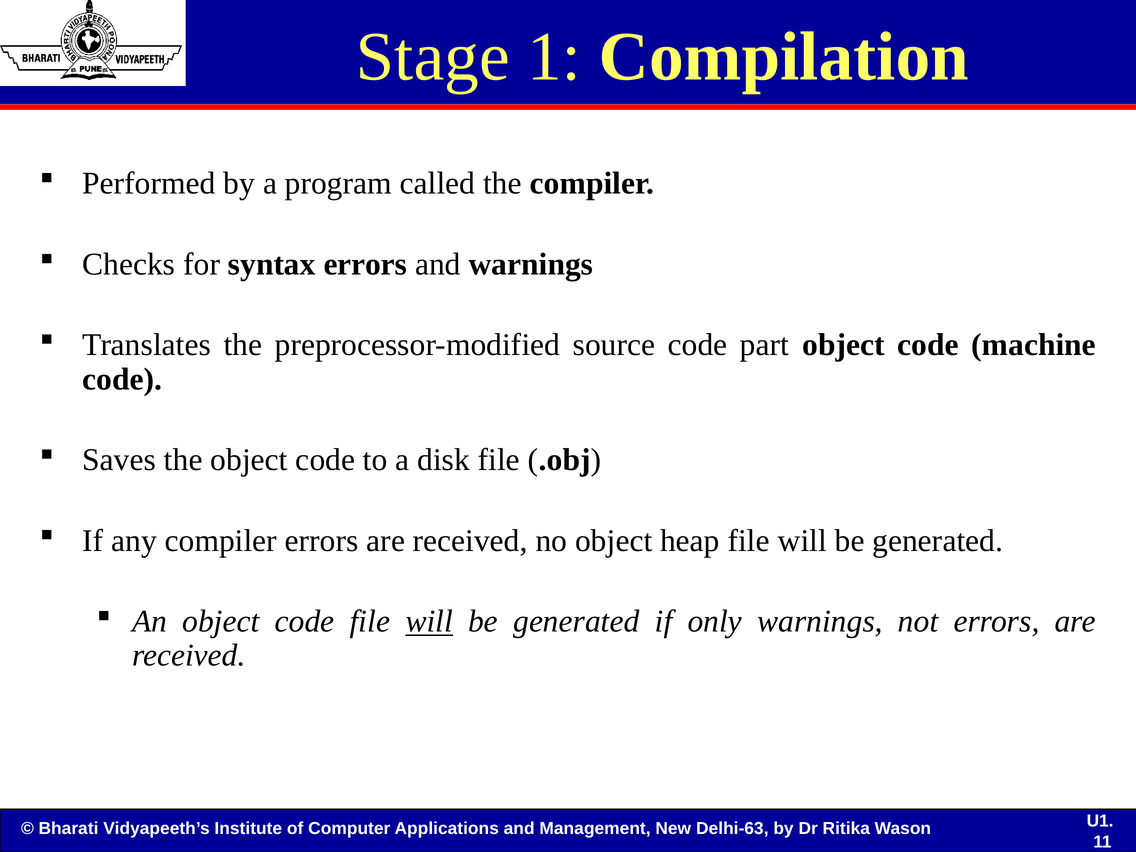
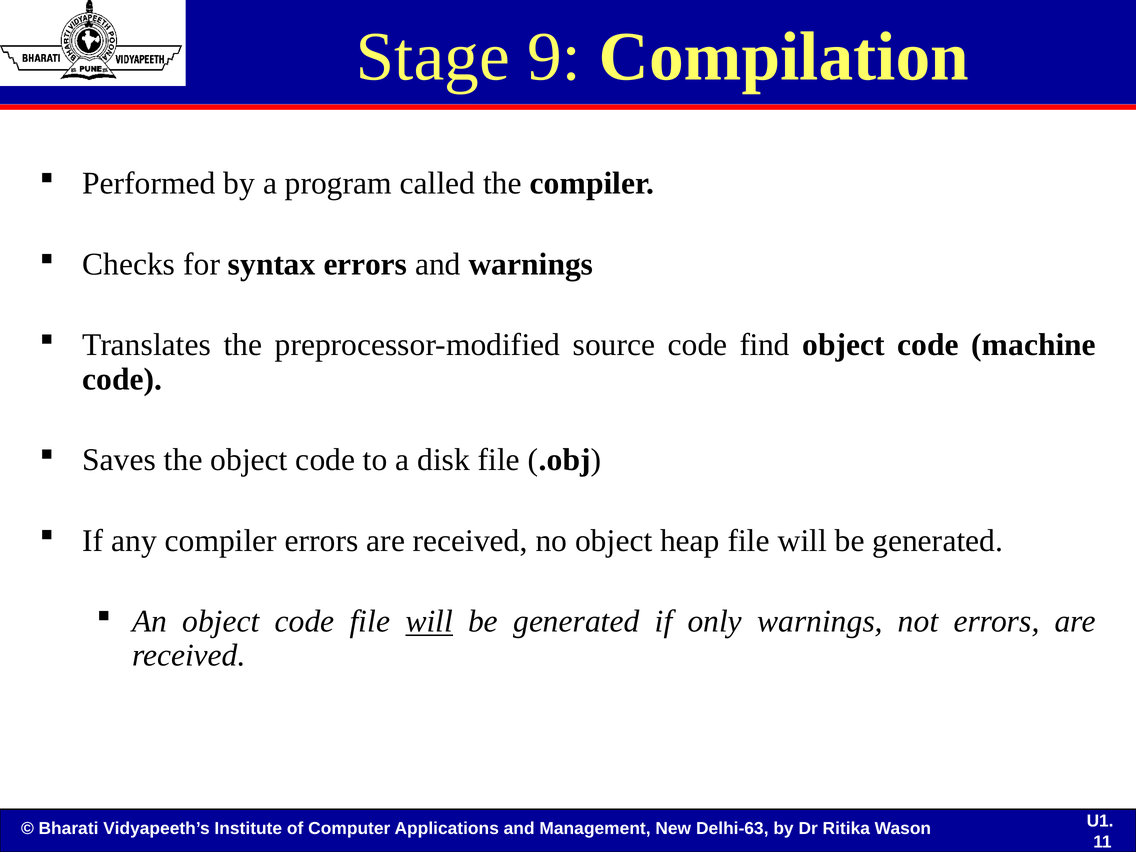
1: 1 -> 9
part: part -> find
